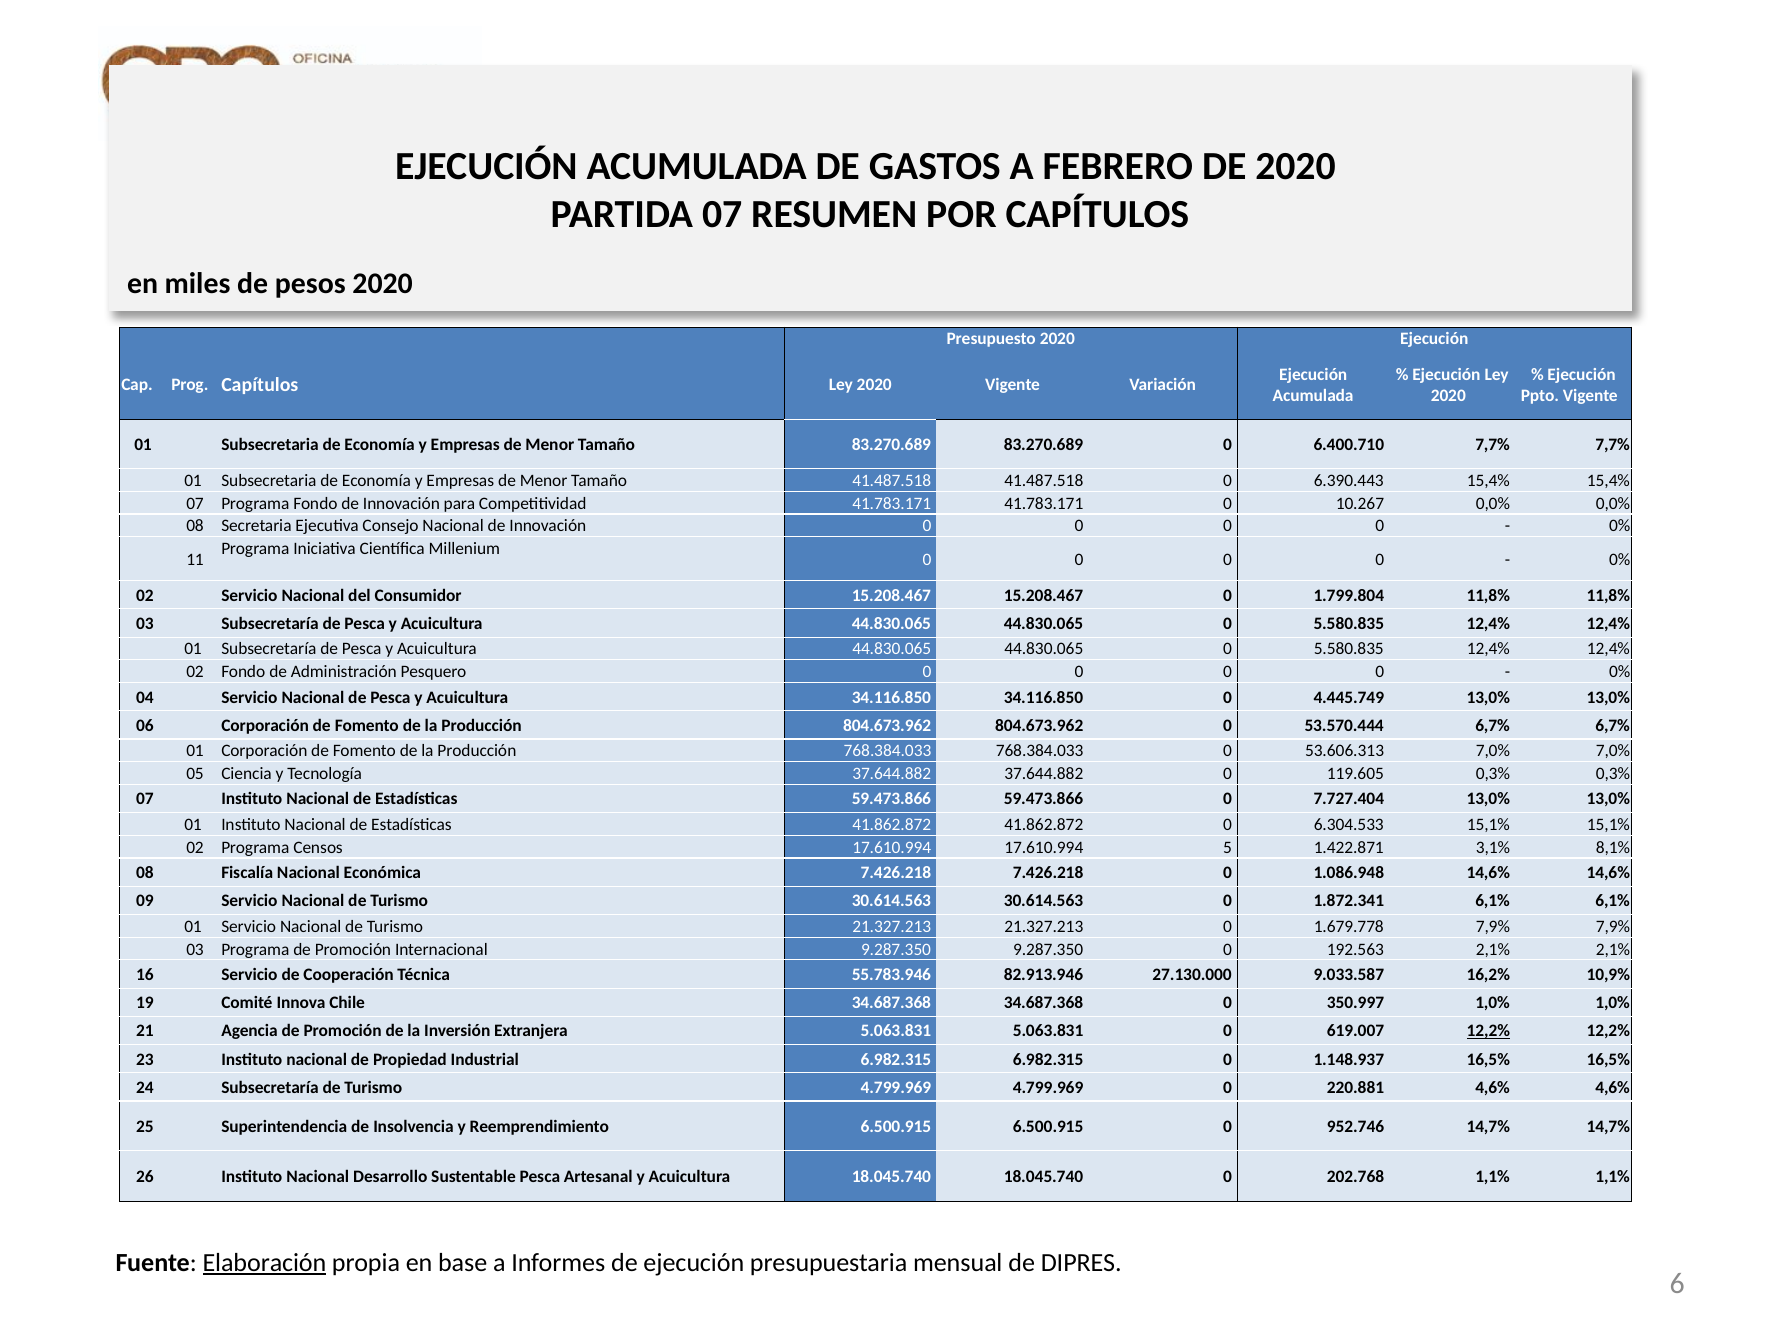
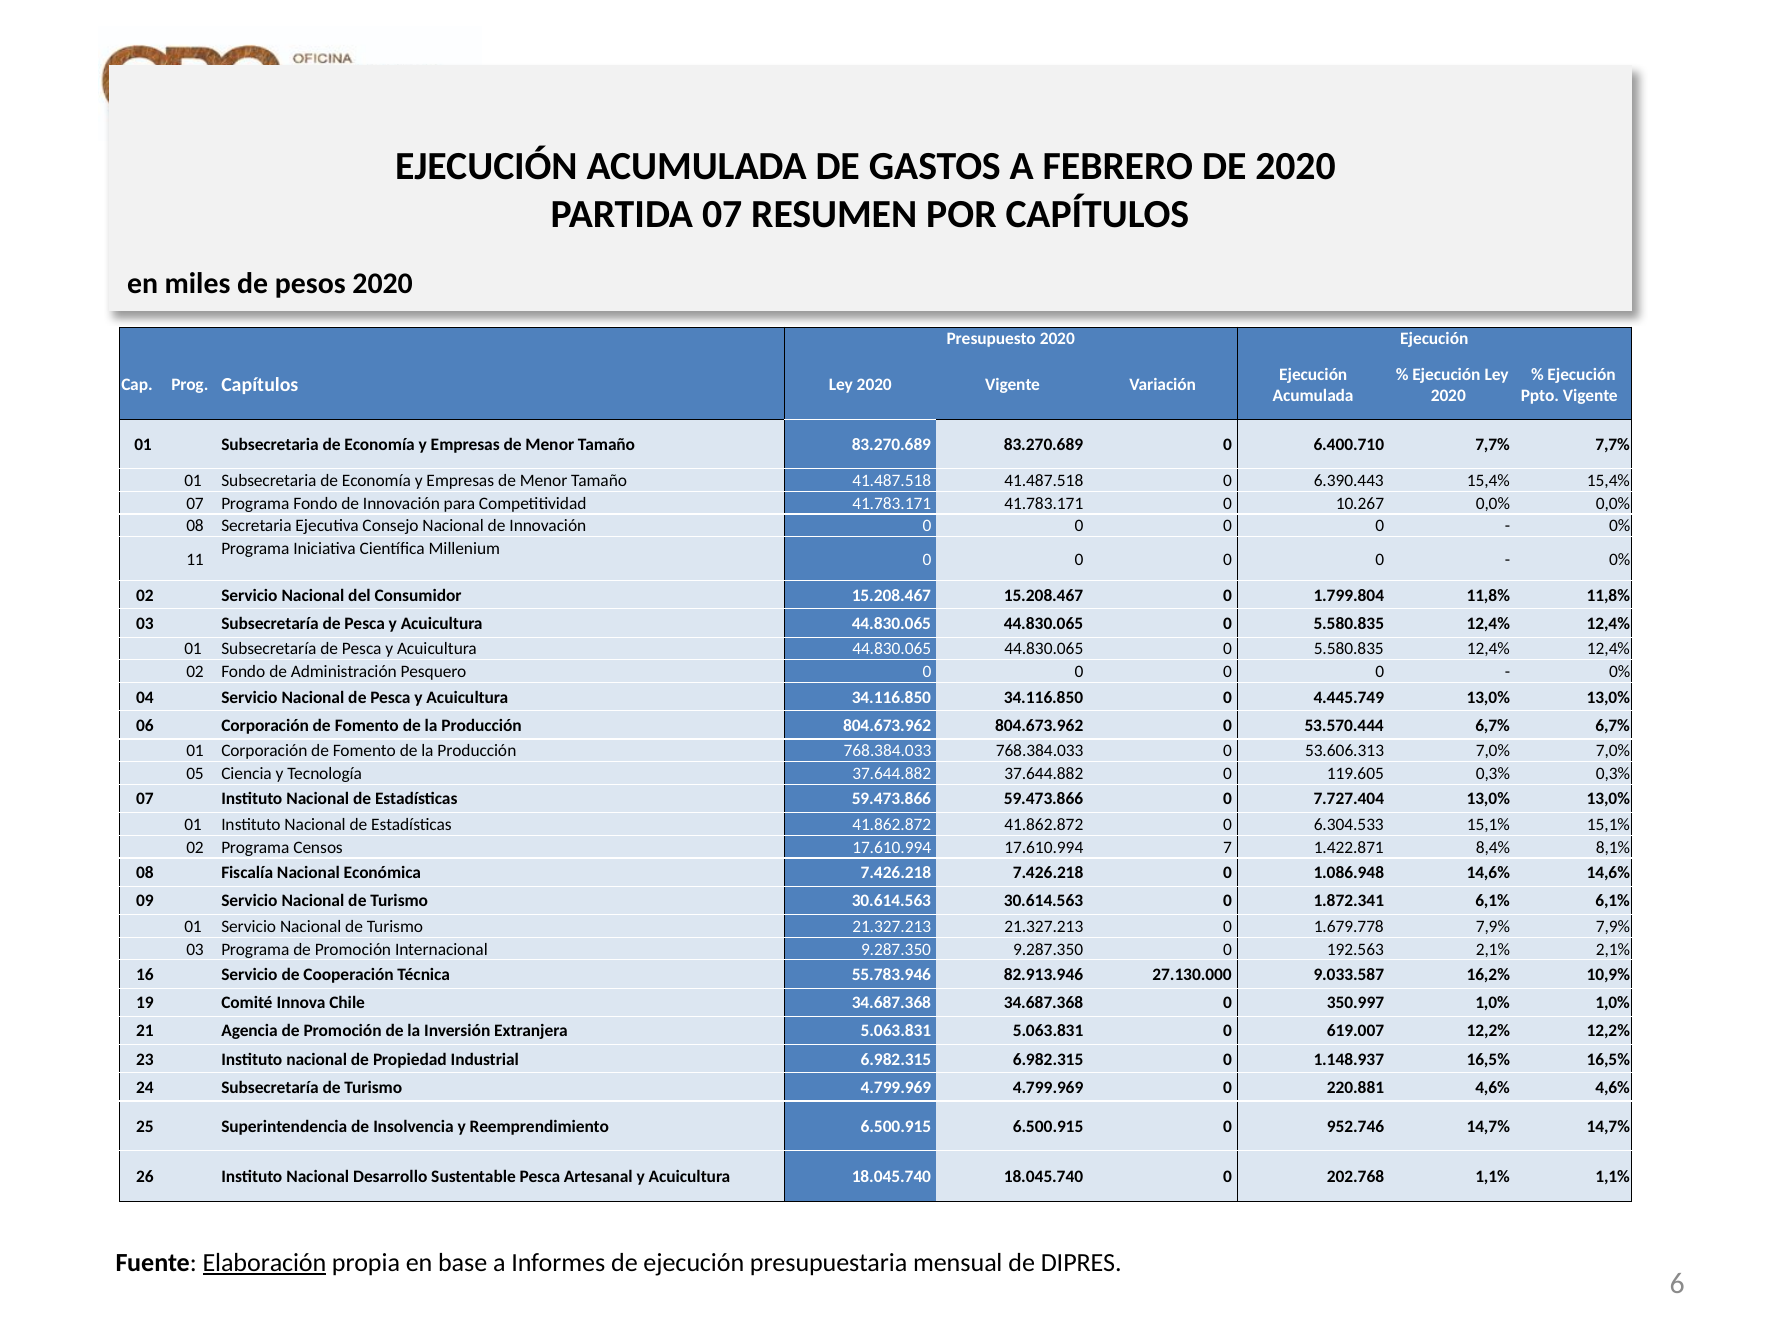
5: 5 -> 7
3,1%: 3,1% -> 8,4%
12,2% at (1488, 1031) underline: present -> none
